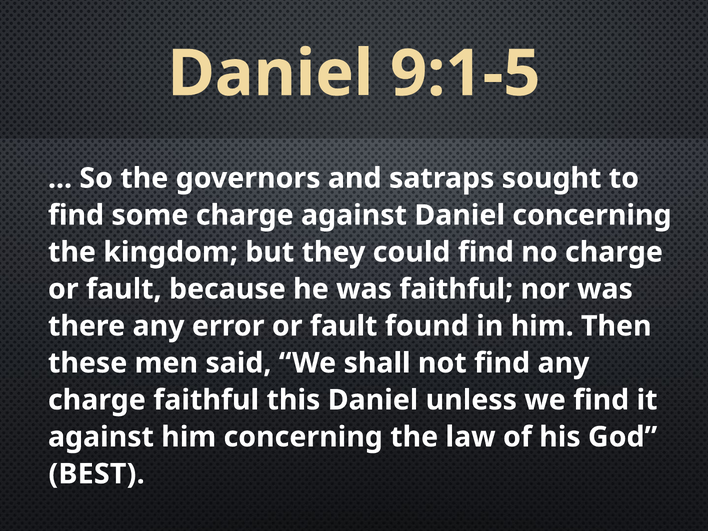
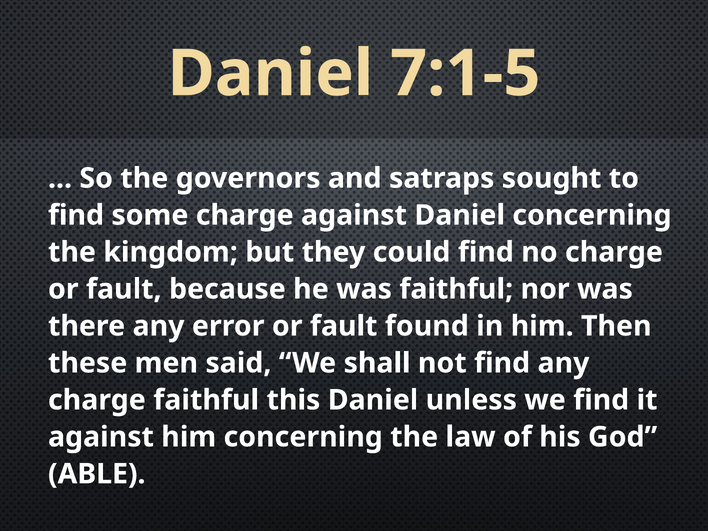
9:1-5: 9:1-5 -> 7:1-5
BEST: BEST -> ABLE
